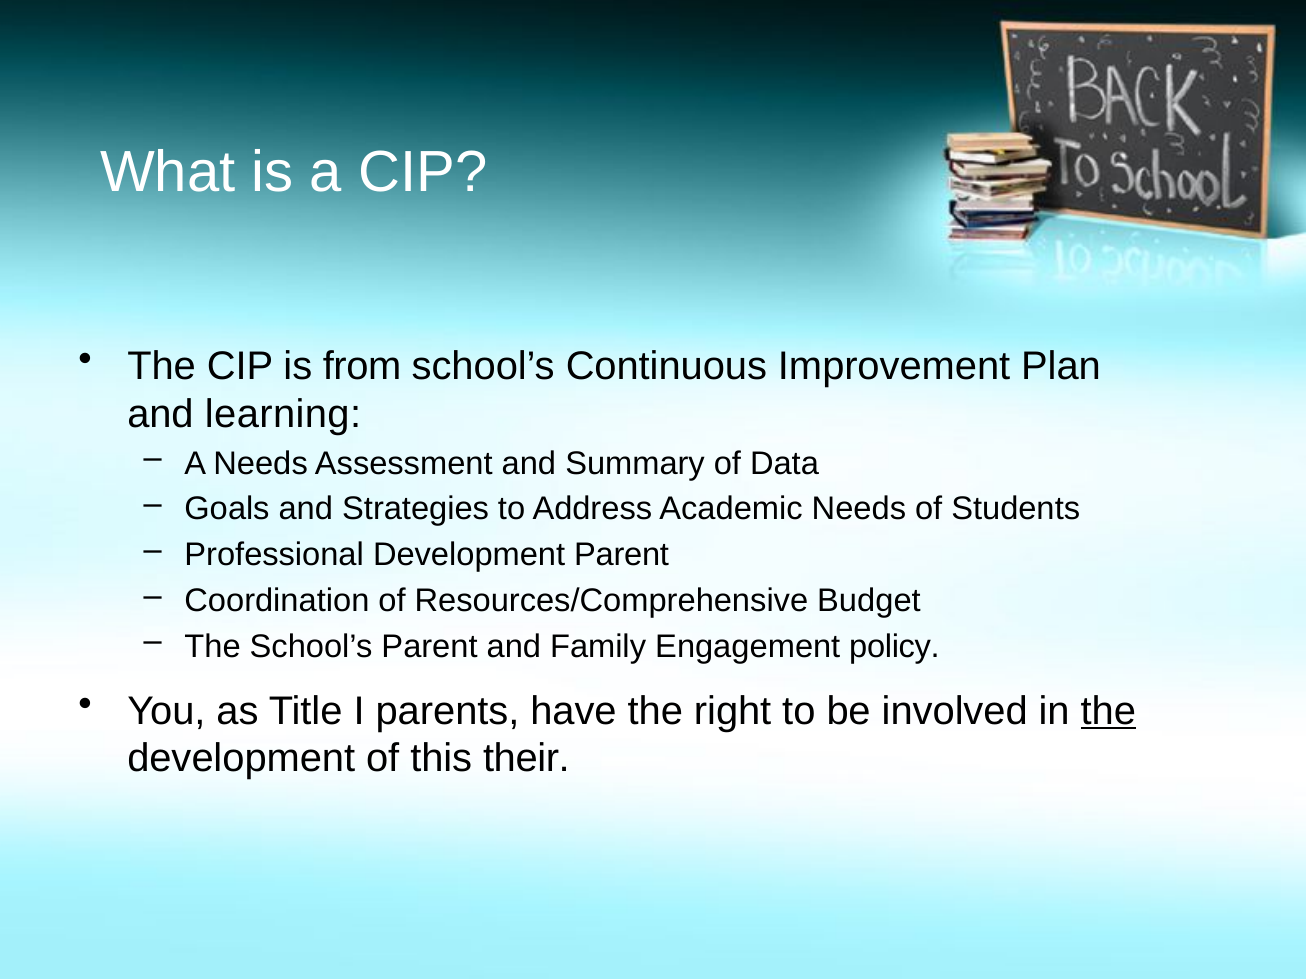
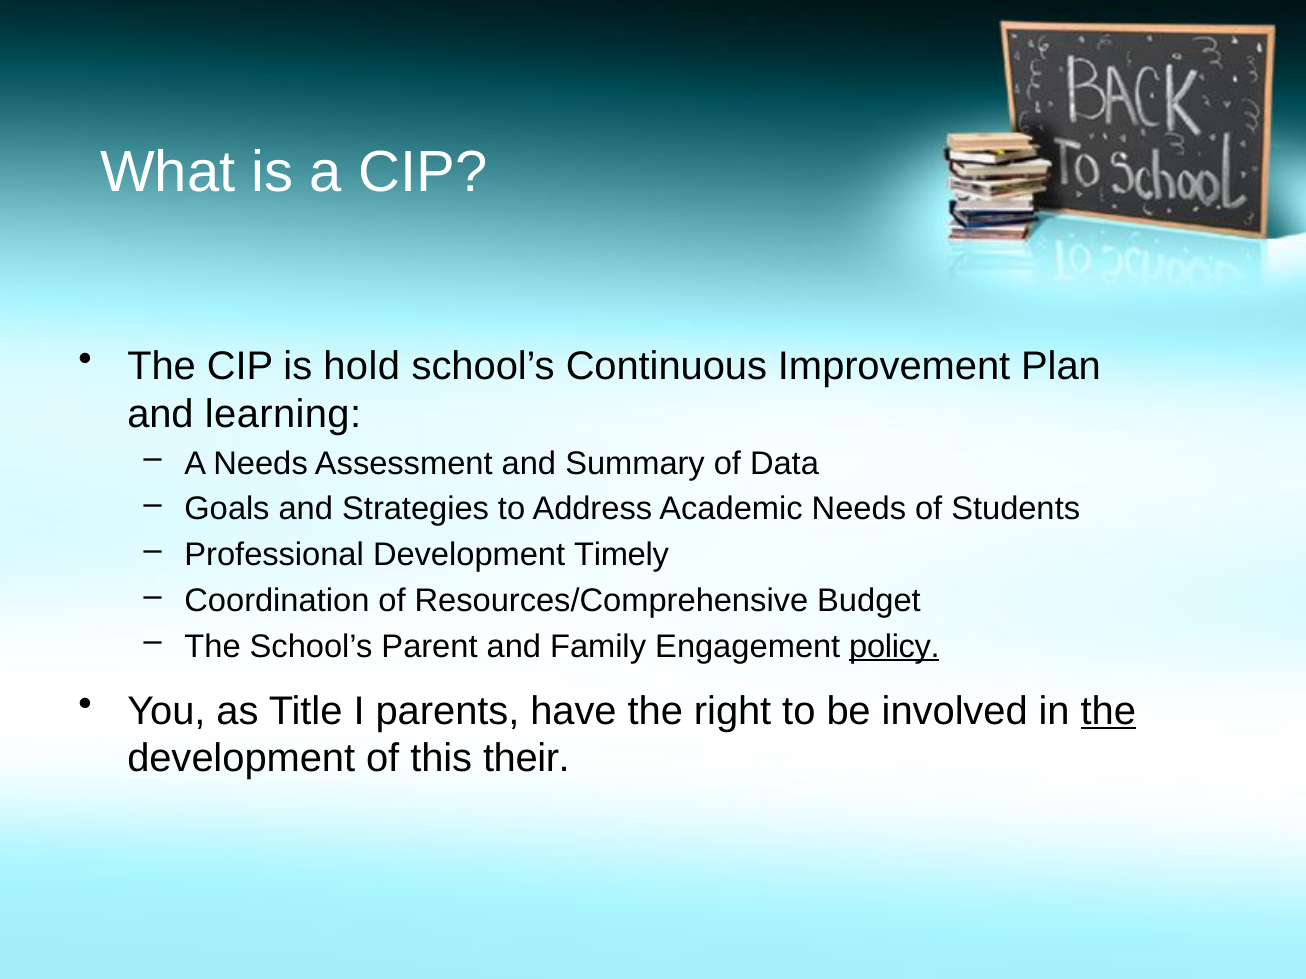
from: from -> hold
Development Parent: Parent -> Timely
policy underline: none -> present
